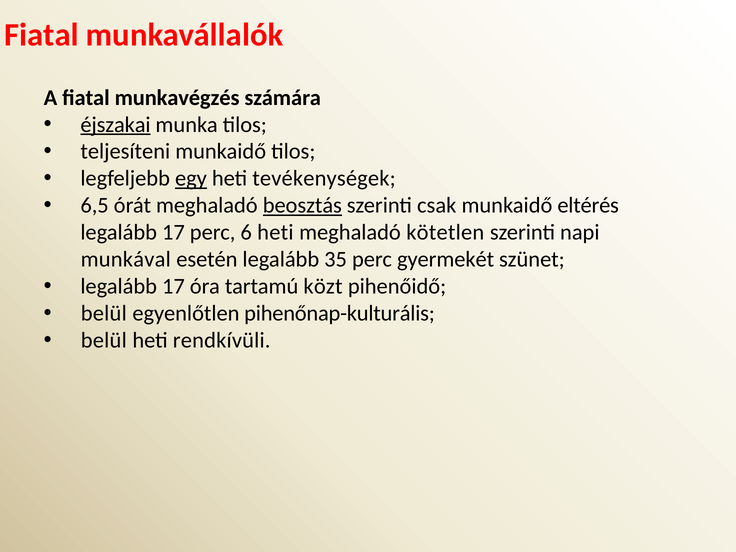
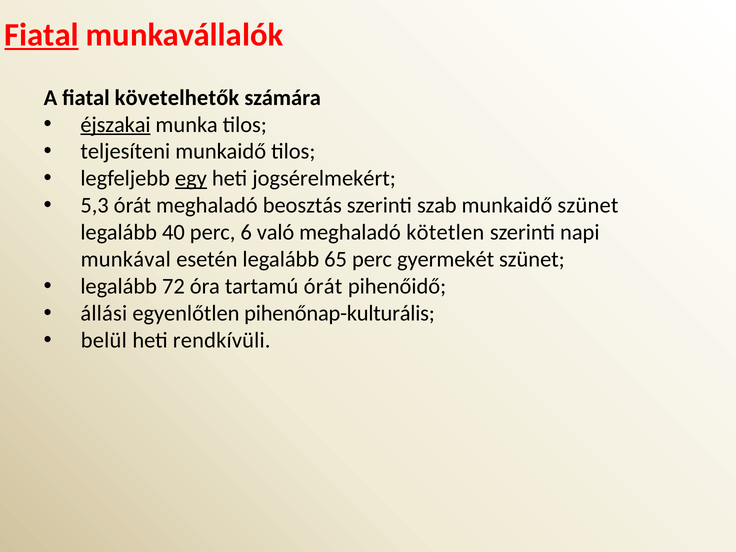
Fiatal at (41, 35) underline: none -> present
munkavégzés: munkavégzés -> követelhetők
tevékenységek: tevékenységek -> jogsérelmekért
6,5: 6,5 -> 5,3
beosztás underline: present -> none
csak: csak -> szab
munkaidő eltérés: eltérés -> szünet
17 at (173, 233): 17 -> 40
6 heti: heti -> való
35: 35 -> 65
17 at (173, 286): 17 -> 72
tartamú közt: közt -> órát
belül at (104, 313): belül -> állási
